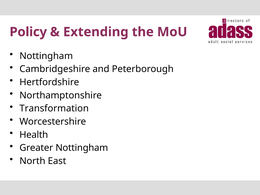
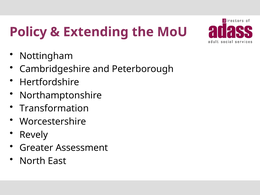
Health: Health -> Revely
Greater Nottingham: Nottingham -> Assessment
